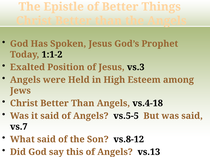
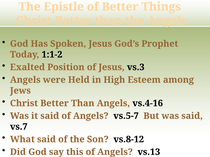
vs.4-18: vs.4-18 -> vs.4-16
vs.5-5: vs.5-5 -> vs.5-7
